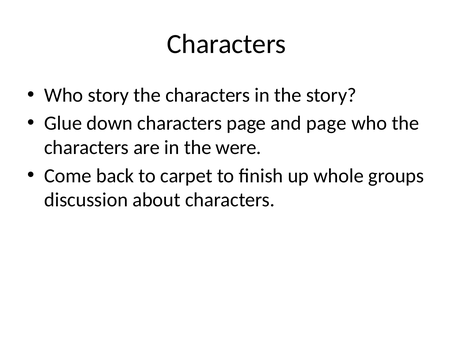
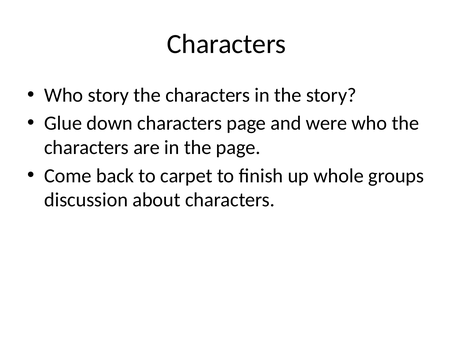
and page: page -> were
the were: were -> page
